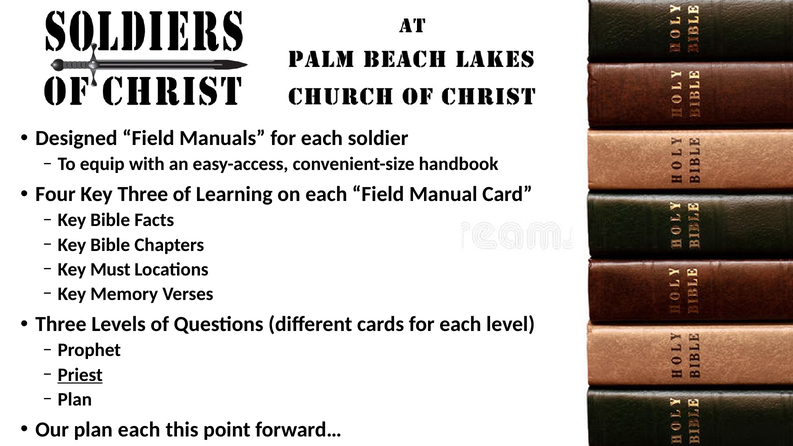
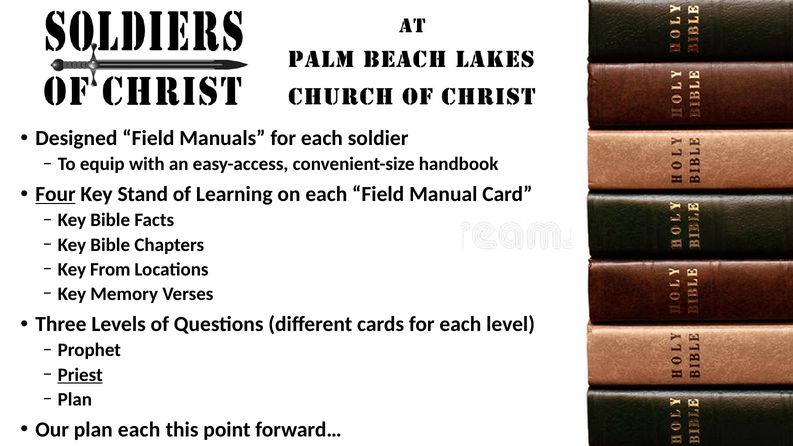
Four underline: none -> present
Key Three: Three -> Stand
Must: Must -> From
